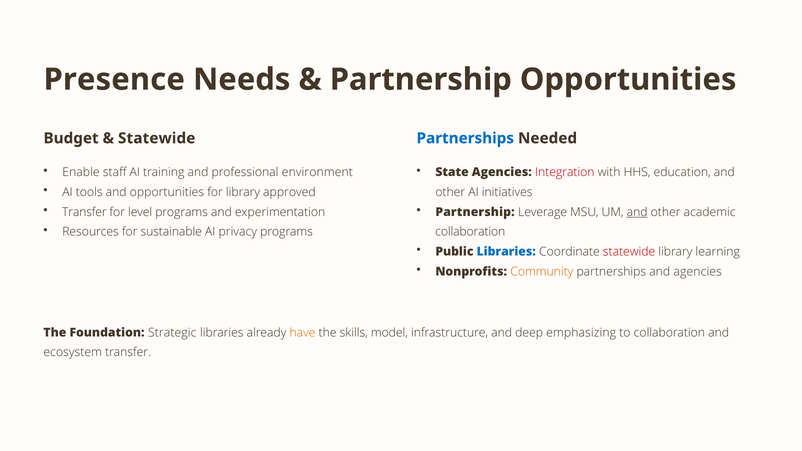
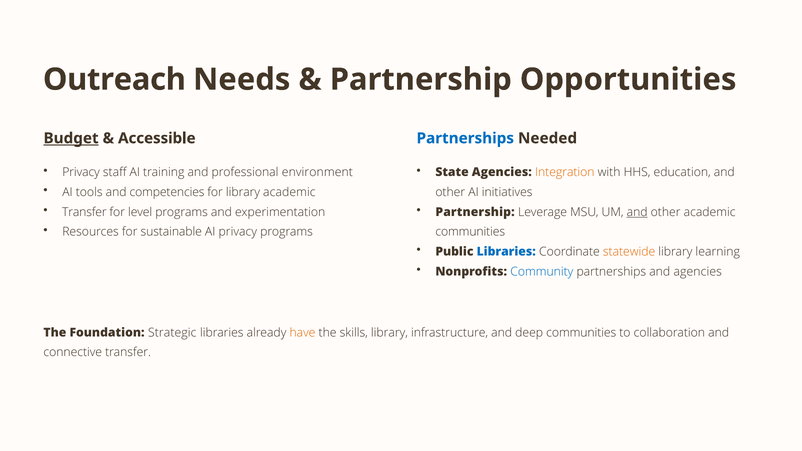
Presence: Presence -> Outreach
Budget underline: none -> present
Statewide at (157, 138): Statewide -> Accessible
Enable at (81, 173): Enable -> Privacy
Integration colour: red -> orange
and opportunities: opportunities -> competencies
library approved: approved -> academic
collaboration at (470, 232): collaboration -> communities
statewide at (629, 252) colour: red -> orange
Community colour: orange -> blue
skills model: model -> library
deep emphasizing: emphasizing -> communities
ecosystem: ecosystem -> connective
